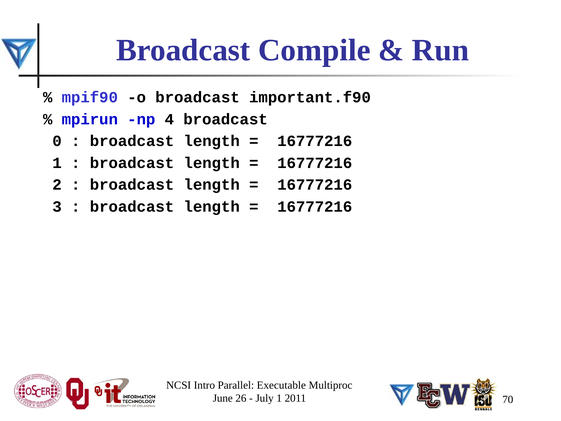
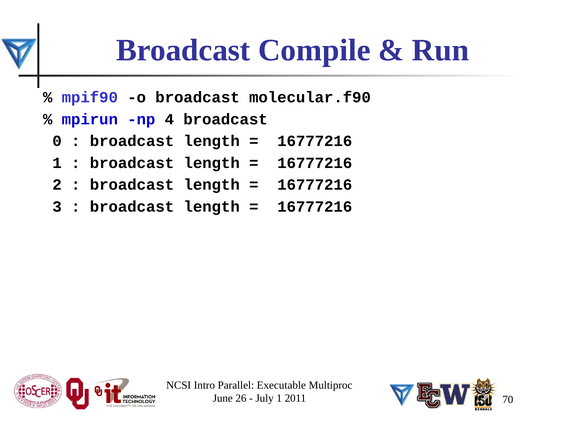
important.f90: important.f90 -> molecular.f90
